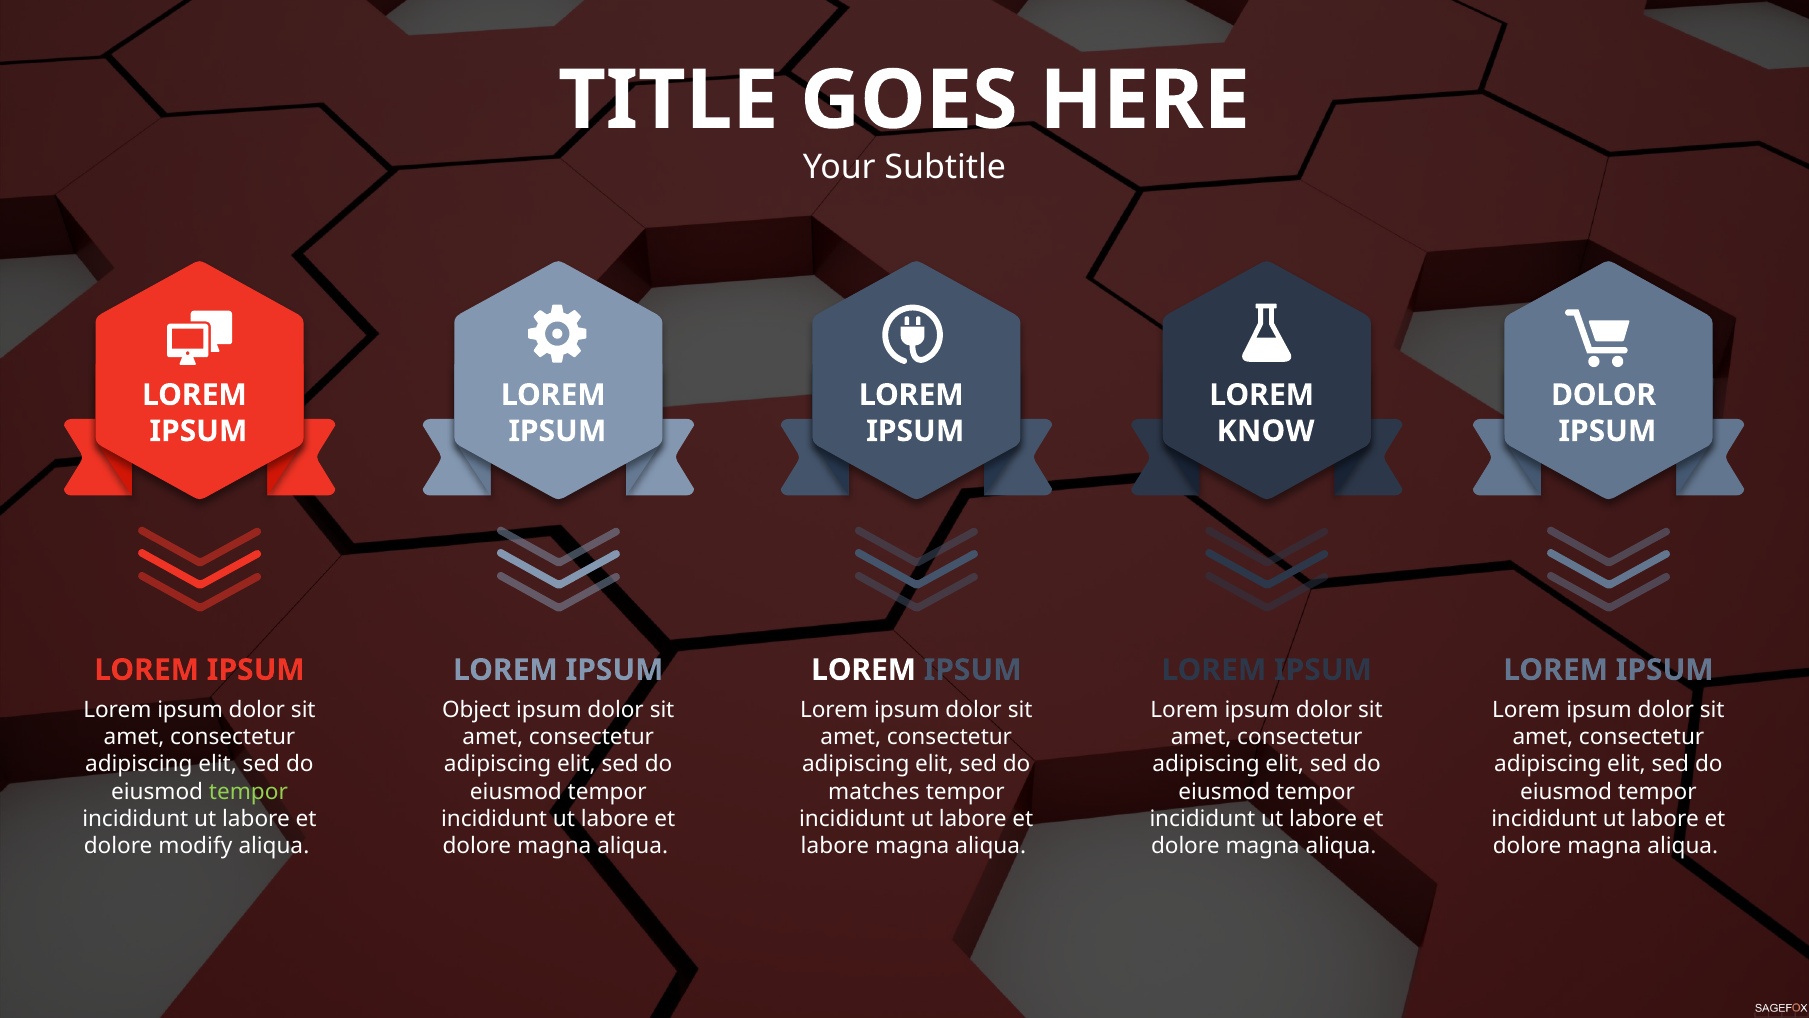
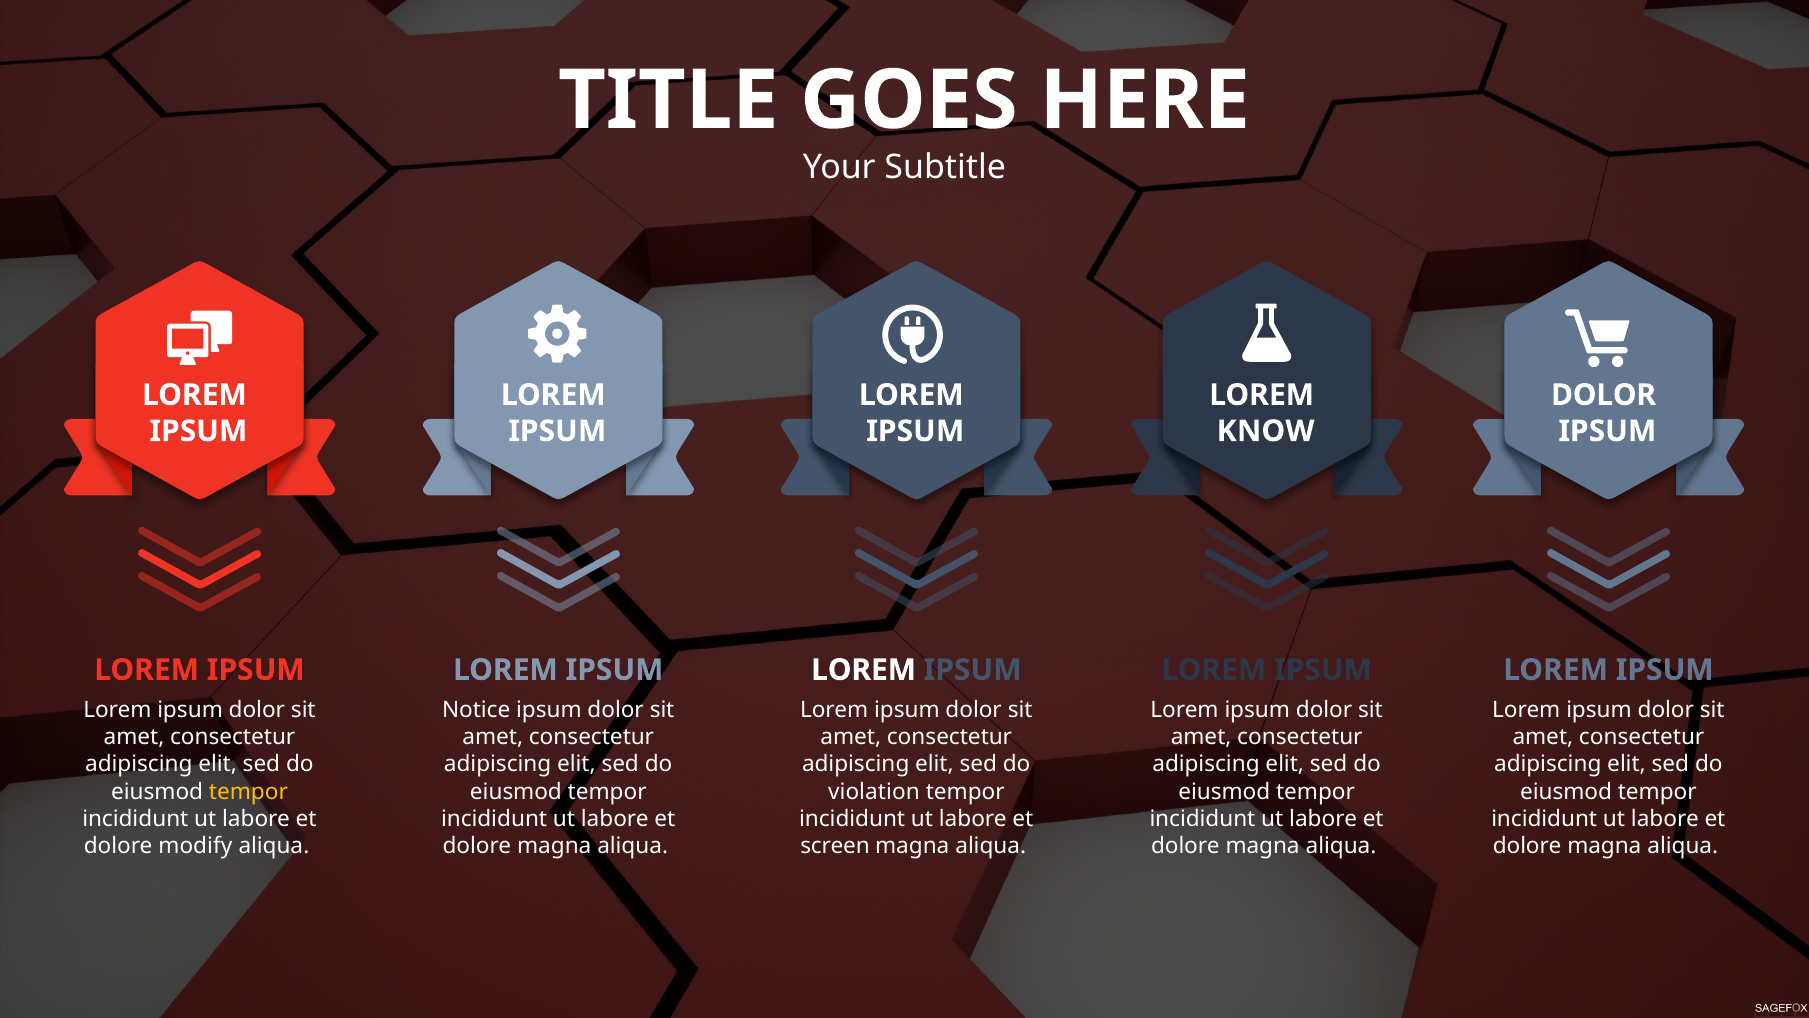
Object: Object -> Notice
tempor at (248, 791) colour: light green -> yellow
matches: matches -> violation
labore at (835, 845): labore -> screen
